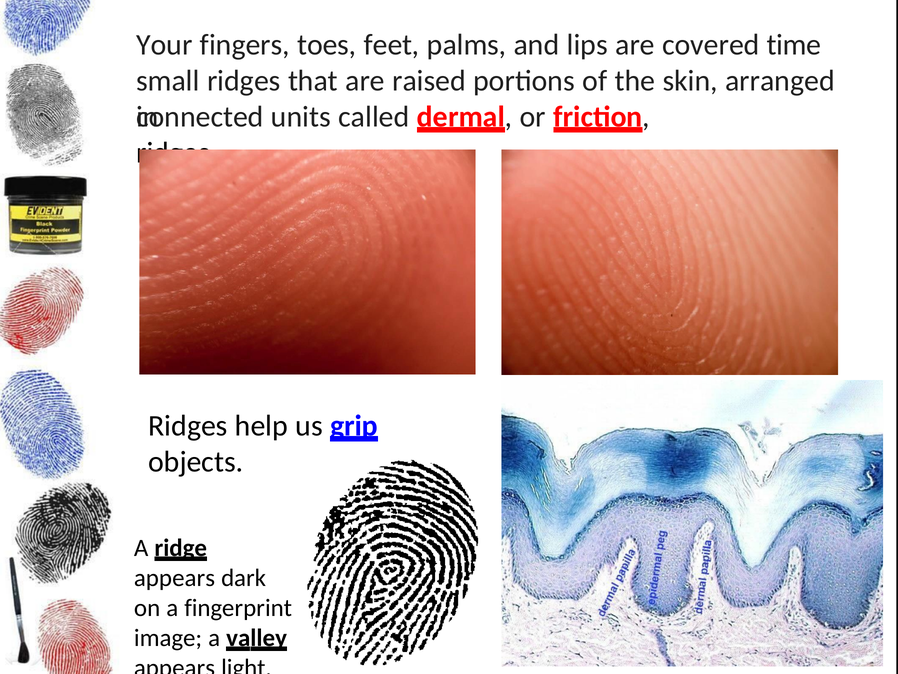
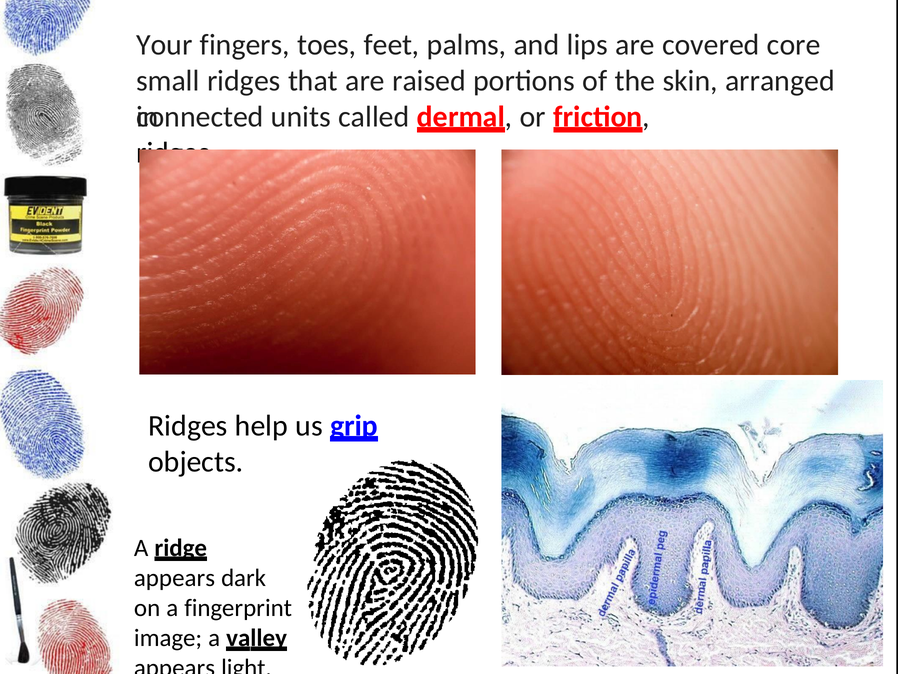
time: time -> core
